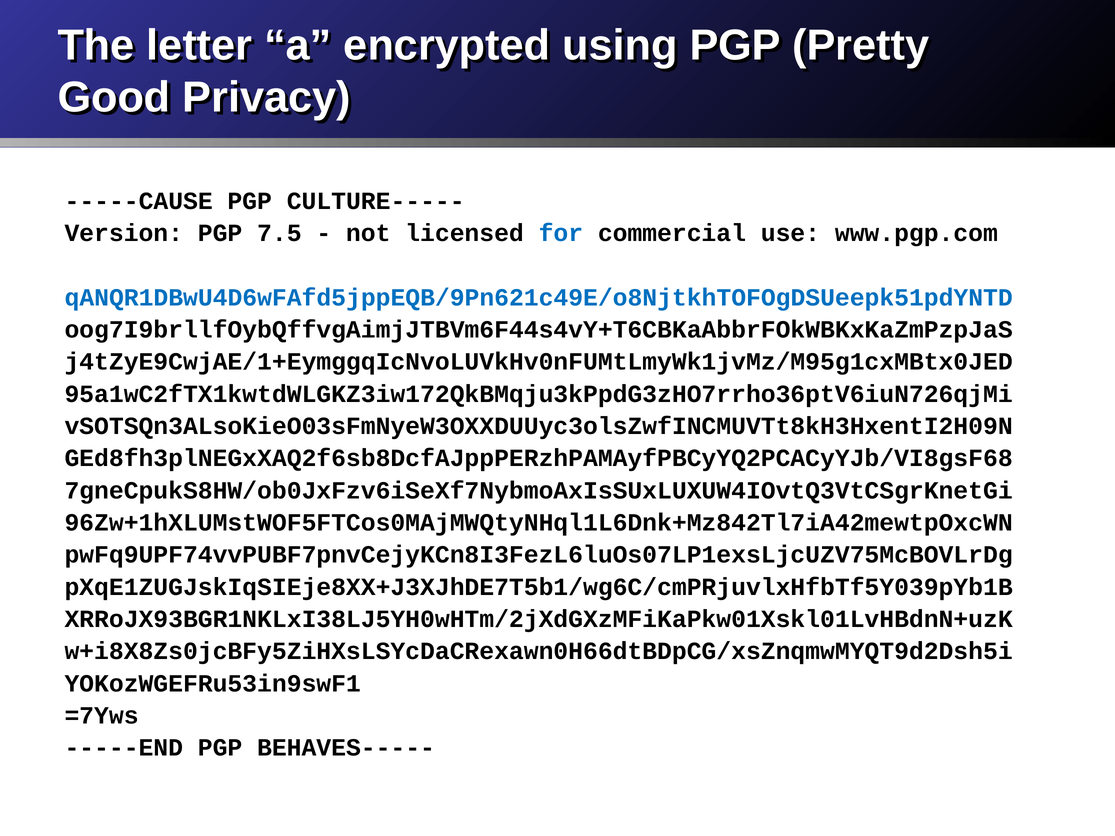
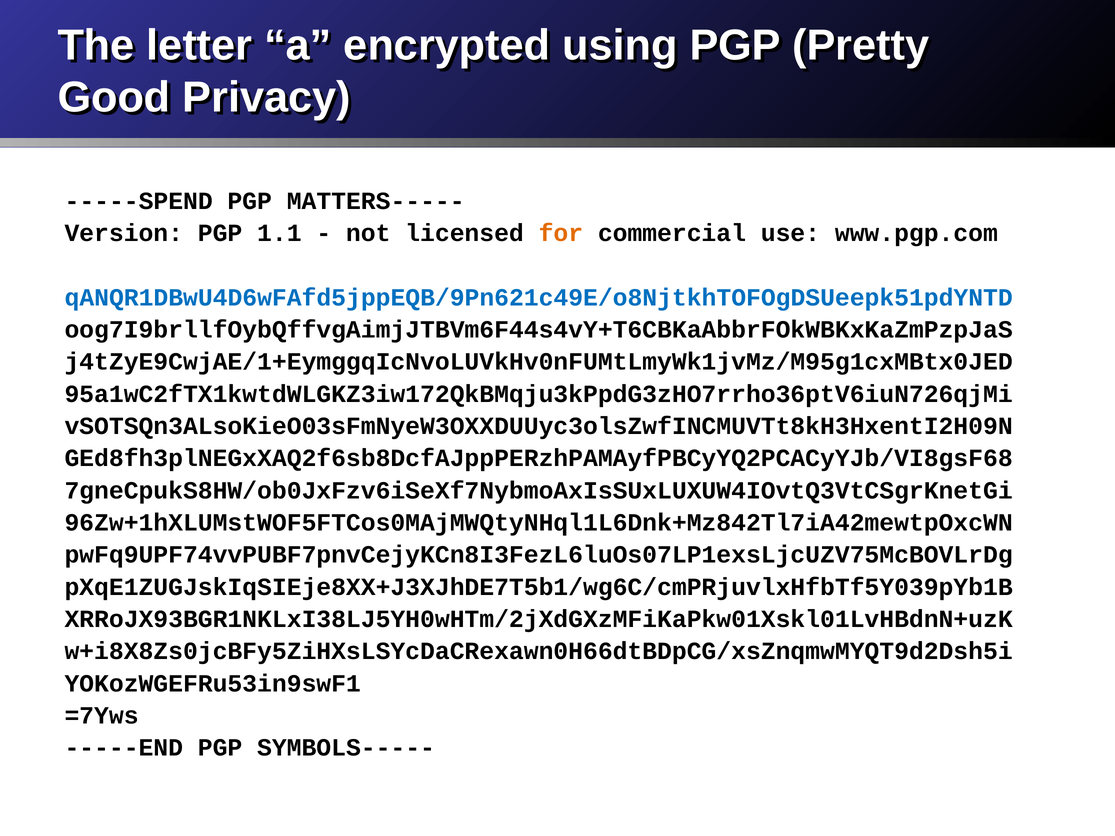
-----CAUSE: -----CAUSE -> -----SPEND
CULTURE-----: CULTURE----- -> MATTERS-----
7.5: 7.5 -> 1.1
for colour: blue -> orange
BEHAVES-----: BEHAVES----- -> SYMBOLS-----
